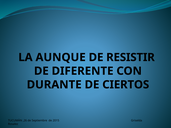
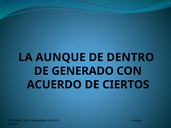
RESISTIR: RESISTIR -> DENTRO
DIFERENTE: DIFERENTE -> GENERADO
DURANTE: DURANTE -> ACUERDO
